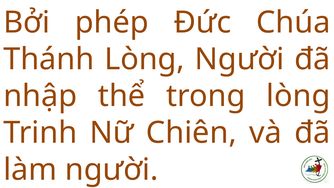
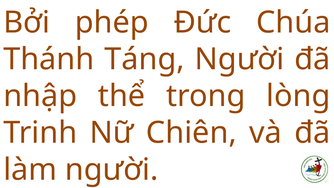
Thánh Lòng: Lòng -> Táng
